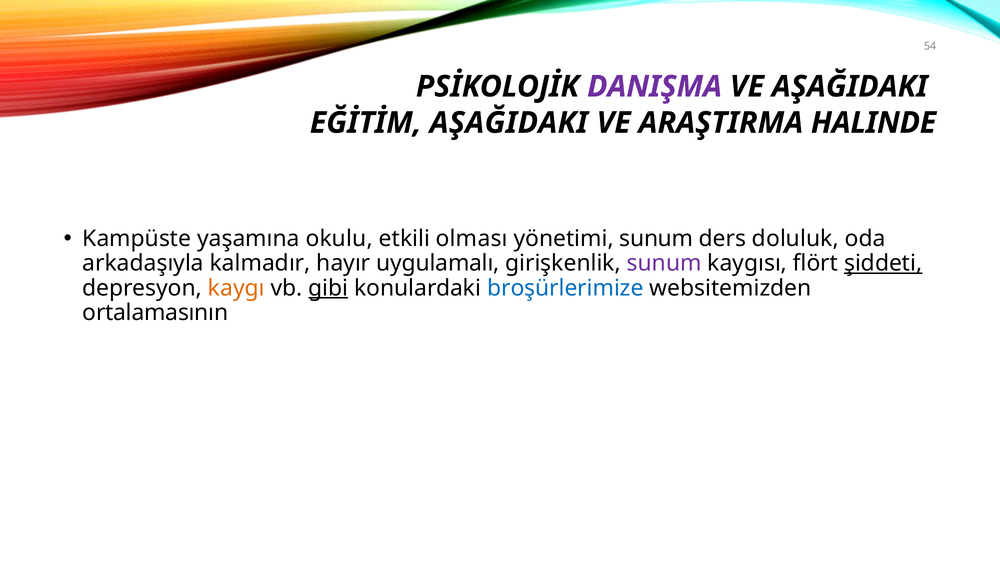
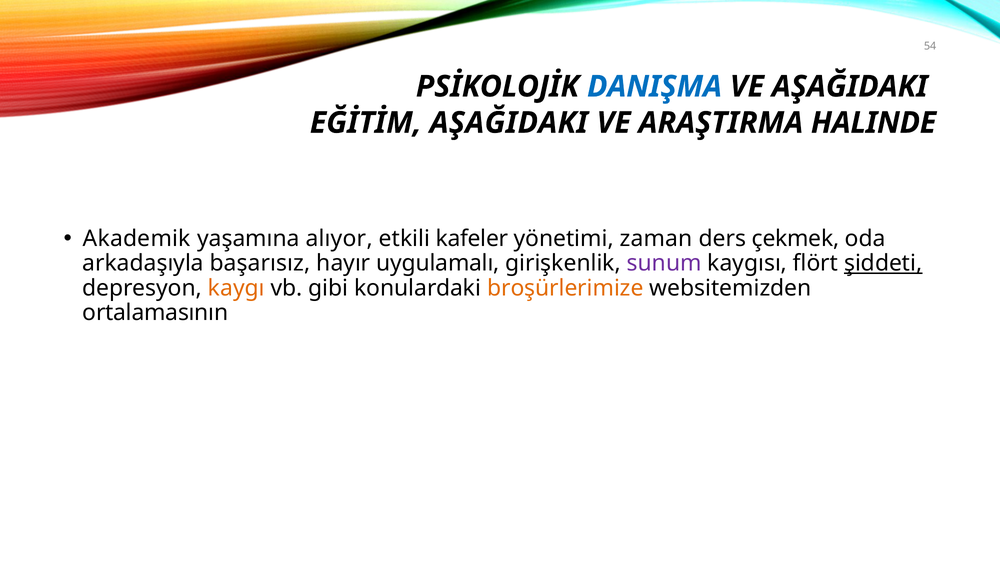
DANIŞMA colour: purple -> blue
Kampüste: Kampüste -> Akademik
okulu: okulu -> alıyor
olması: olması -> kafeler
yönetimi sunum: sunum -> zaman
doluluk: doluluk -> çekmek
kalmadır: kalmadır -> başarısız
gibi underline: present -> none
broşürlerimize colour: blue -> orange
